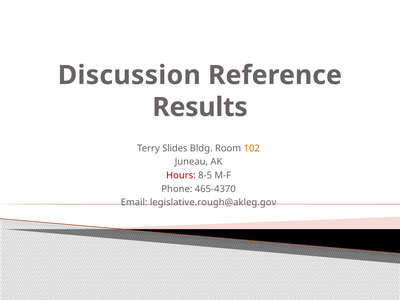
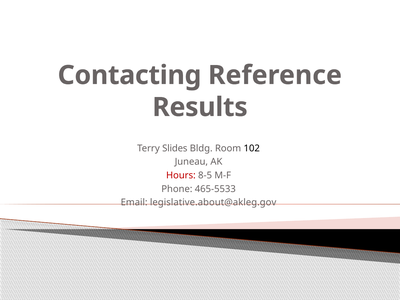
Discussion: Discussion -> Contacting
102 colour: orange -> black
465-4370: 465-4370 -> 465-5533
legislative.rough@akleg.gov: legislative.rough@akleg.gov -> legislative.about@akleg.gov
